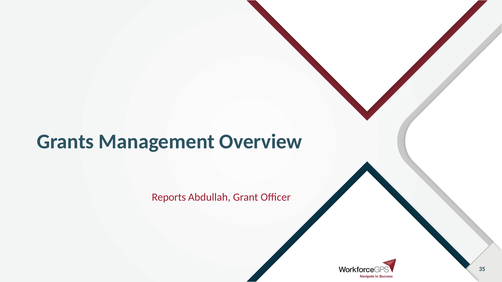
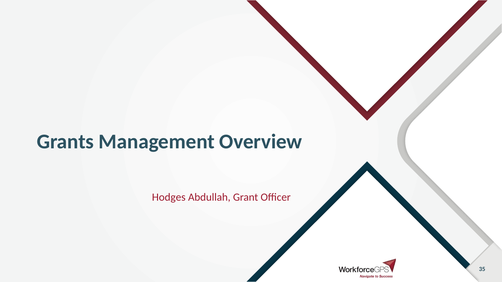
Reports: Reports -> Hodges
